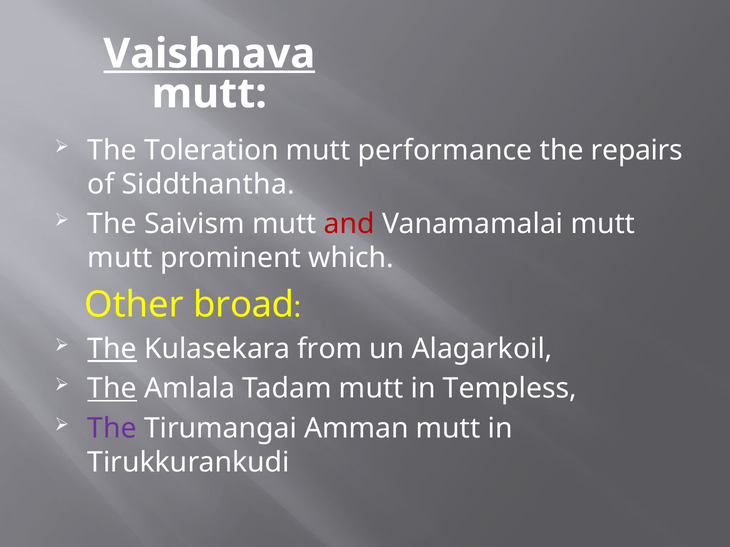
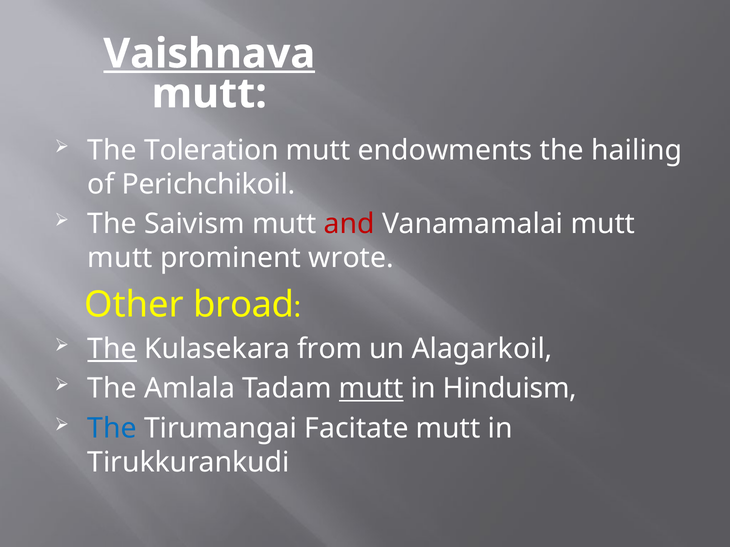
performance: performance -> endowments
repairs: repairs -> hailing
Siddthantha: Siddthantha -> Perichchikoil
which: which -> wrote
The at (112, 389) underline: present -> none
mutt at (371, 389) underline: none -> present
Templess: Templess -> Hinduism
The at (112, 429) colour: purple -> blue
Amman: Amman -> Facitate
